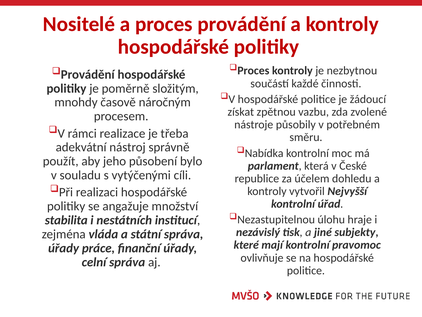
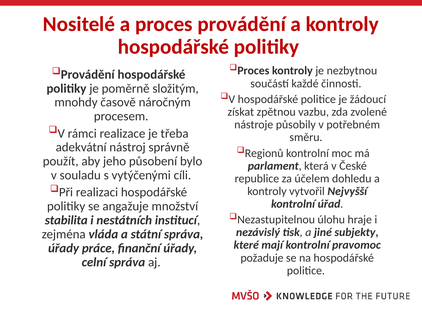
Nabídka: Nabídka -> Regionů
ovlivňuje: ovlivňuje -> požaduje
